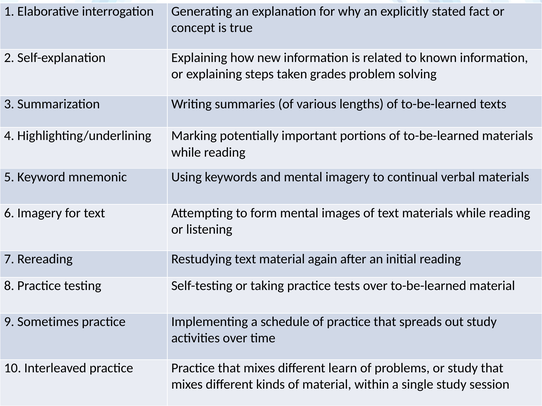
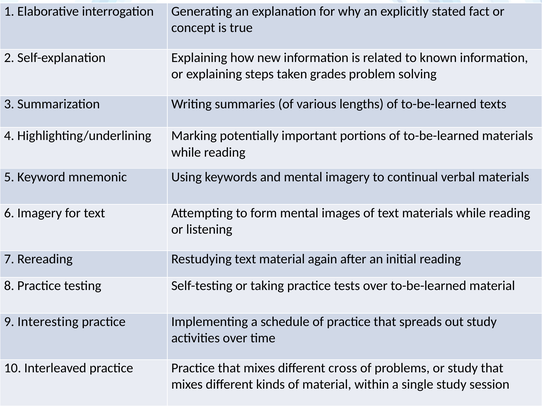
Sometimes: Sometimes -> Interesting
learn: learn -> cross
